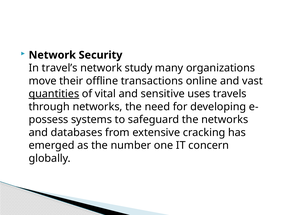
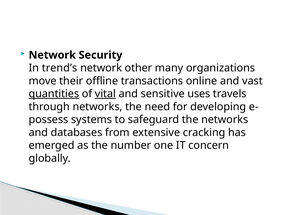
travel’s: travel’s -> trend’s
study: study -> other
vital underline: none -> present
